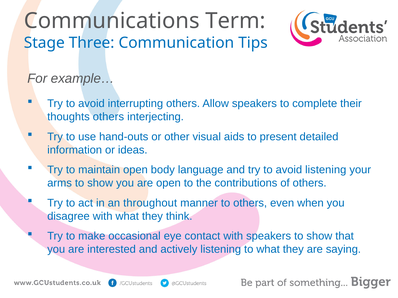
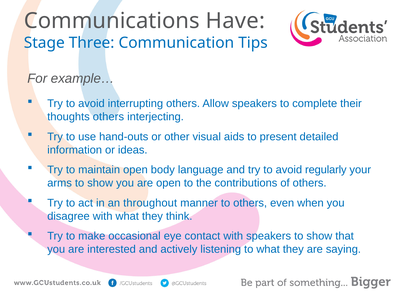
Term: Term -> Have
avoid listening: listening -> regularly
